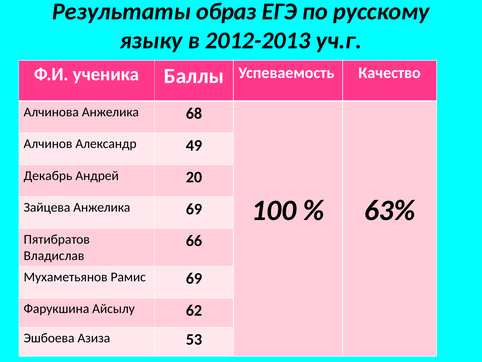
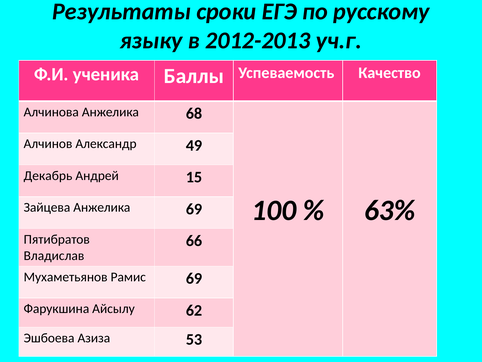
образ: образ -> сроки
20: 20 -> 15
